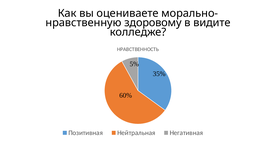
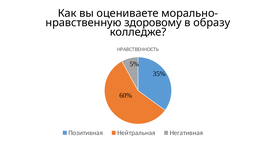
видите: видите -> образу
